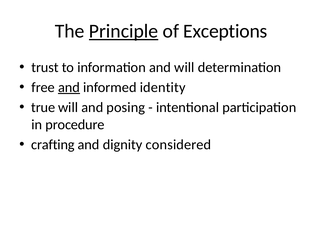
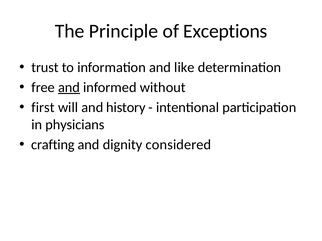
Principle underline: present -> none
and will: will -> like
identity: identity -> without
true: true -> first
posing: posing -> history
procedure: procedure -> physicians
